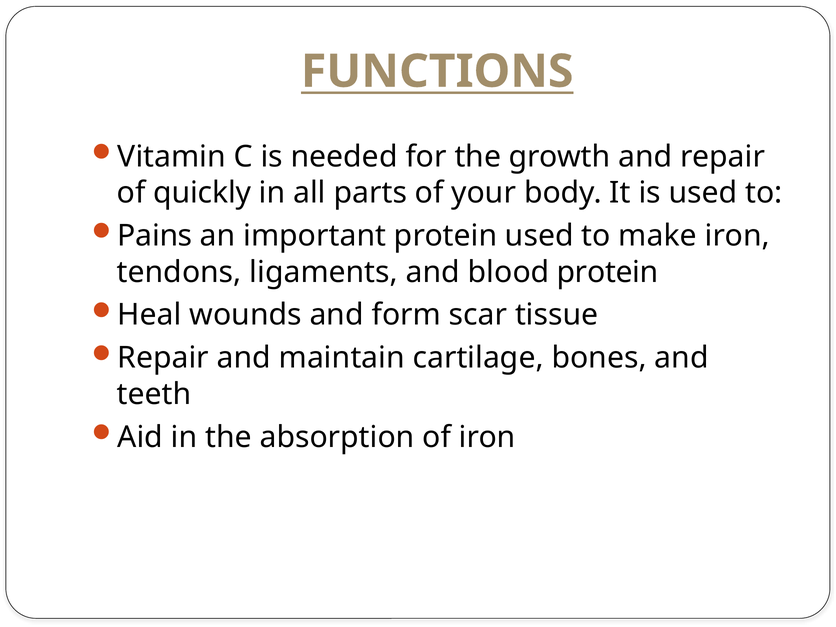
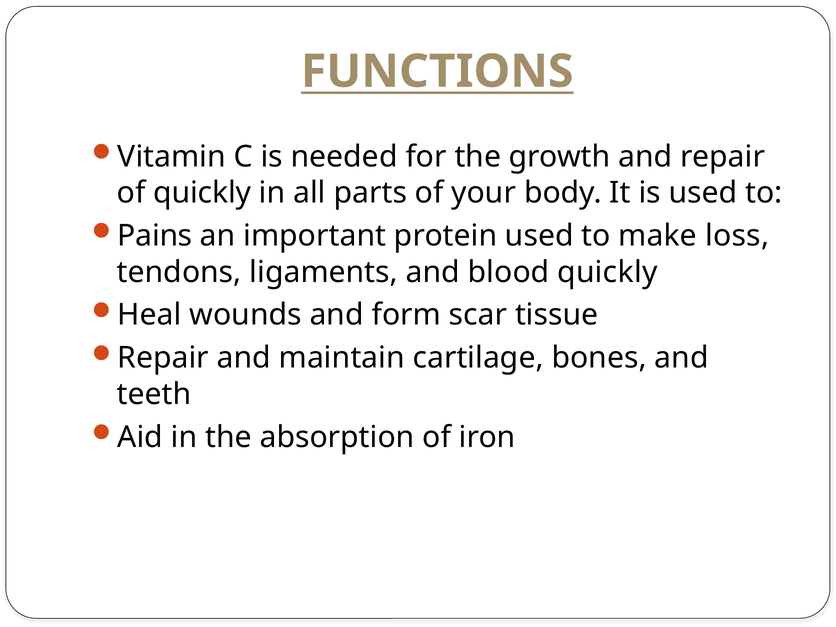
make iron: iron -> loss
blood protein: protein -> quickly
